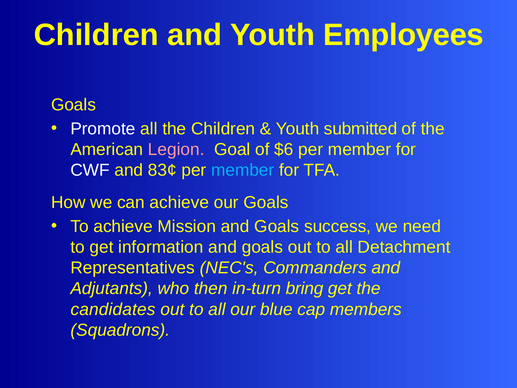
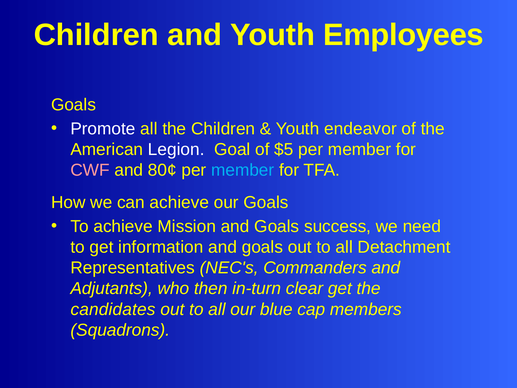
submitted: submitted -> endeavor
Legion colour: pink -> white
$6: $6 -> $5
CWF colour: white -> pink
83¢: 83¢ -> 80¢
bring: bring -> clear
